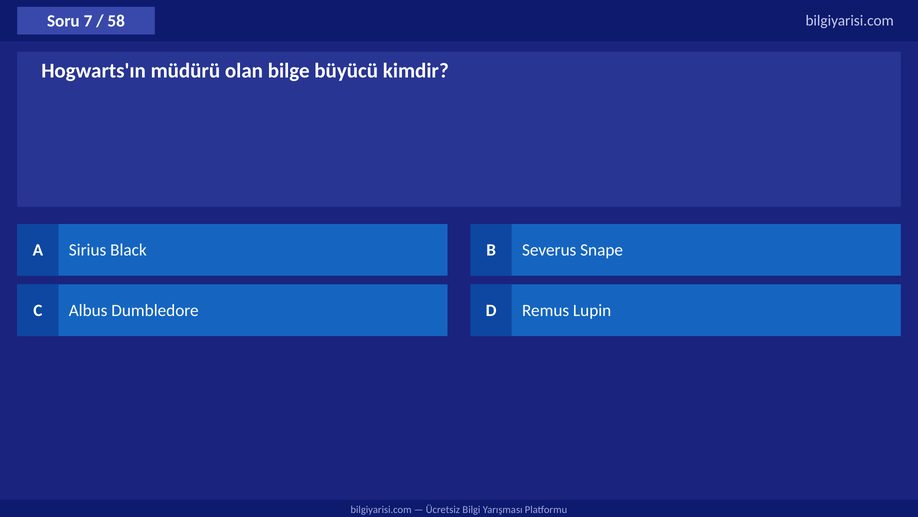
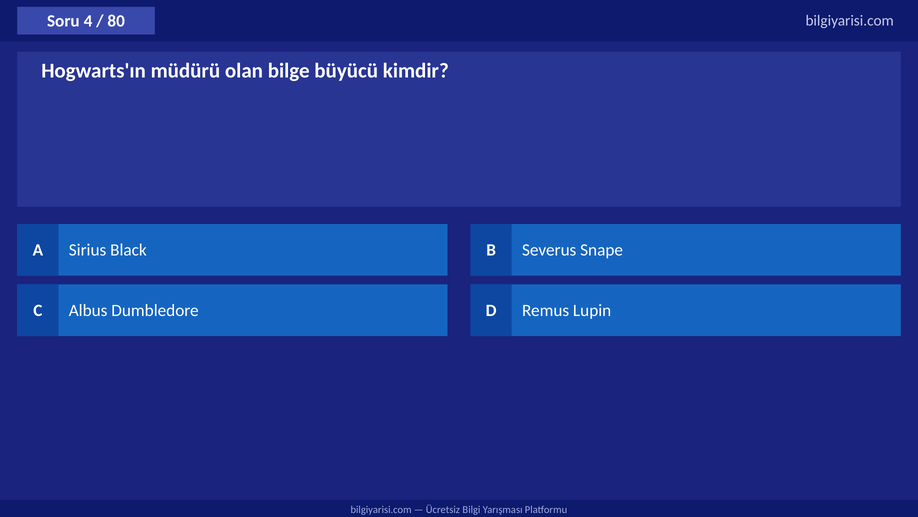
7: 7 -> 4
58: 58 -> 80
